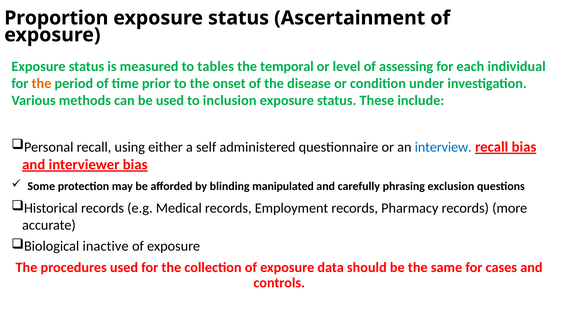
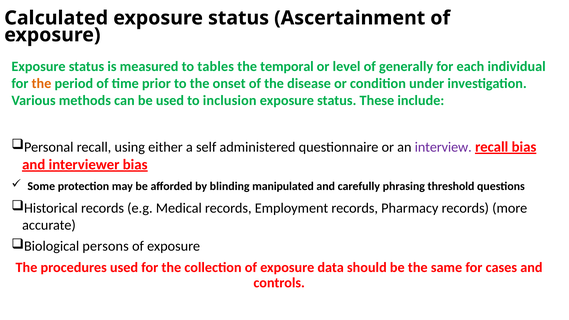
Proportion: Proportion -> Calculated
assessing: assessing -> generally
interview colour: blue -> purple
exclusion: exclusion -> threshold
inactive: inactive -> persons
